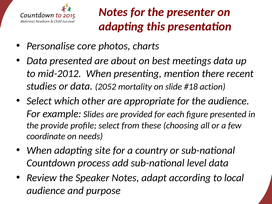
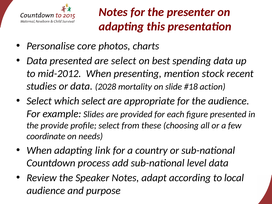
are about: about -> select
meetings: meetings -> spending
there: there -> stock
2052: 2052 -> 2028
which other: other -> select
site: site -> link
